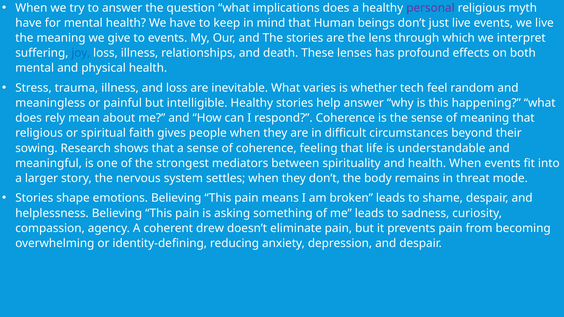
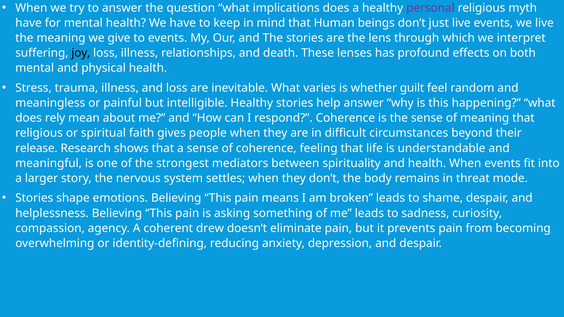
joy colour: blue -> black
tech: tech -> guilt
sowing: sowing -> release
